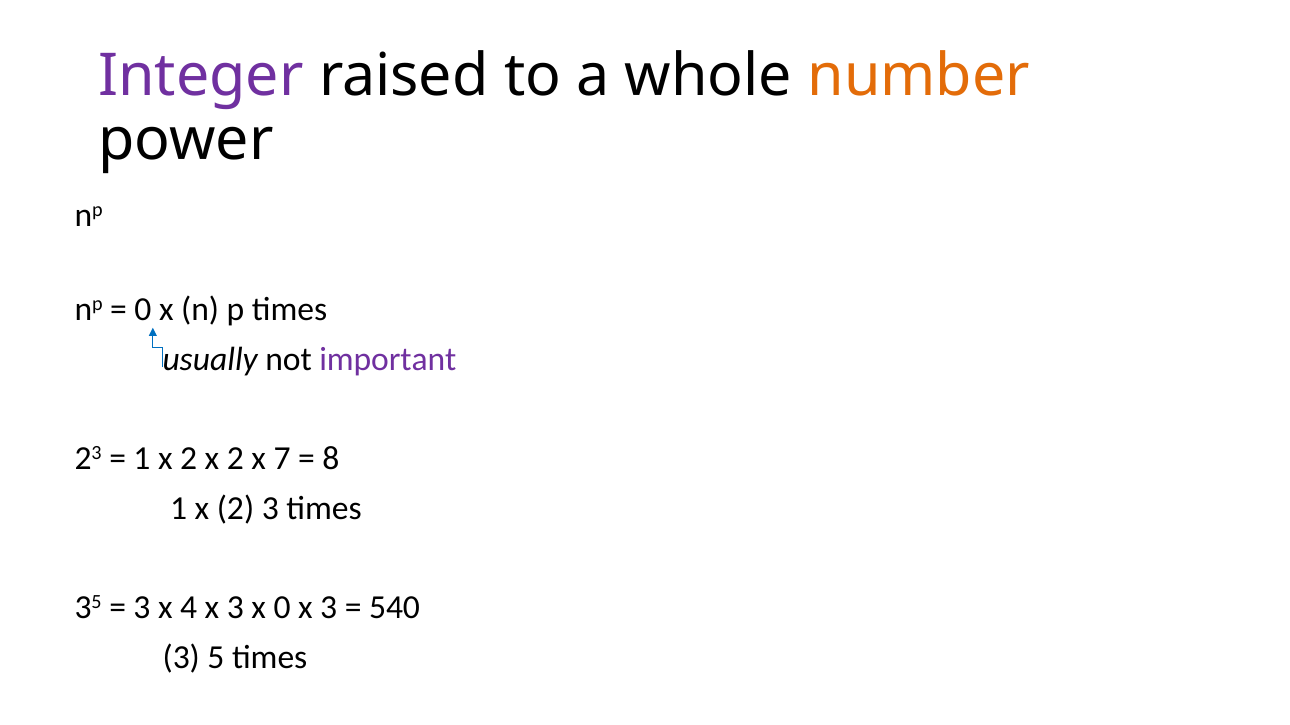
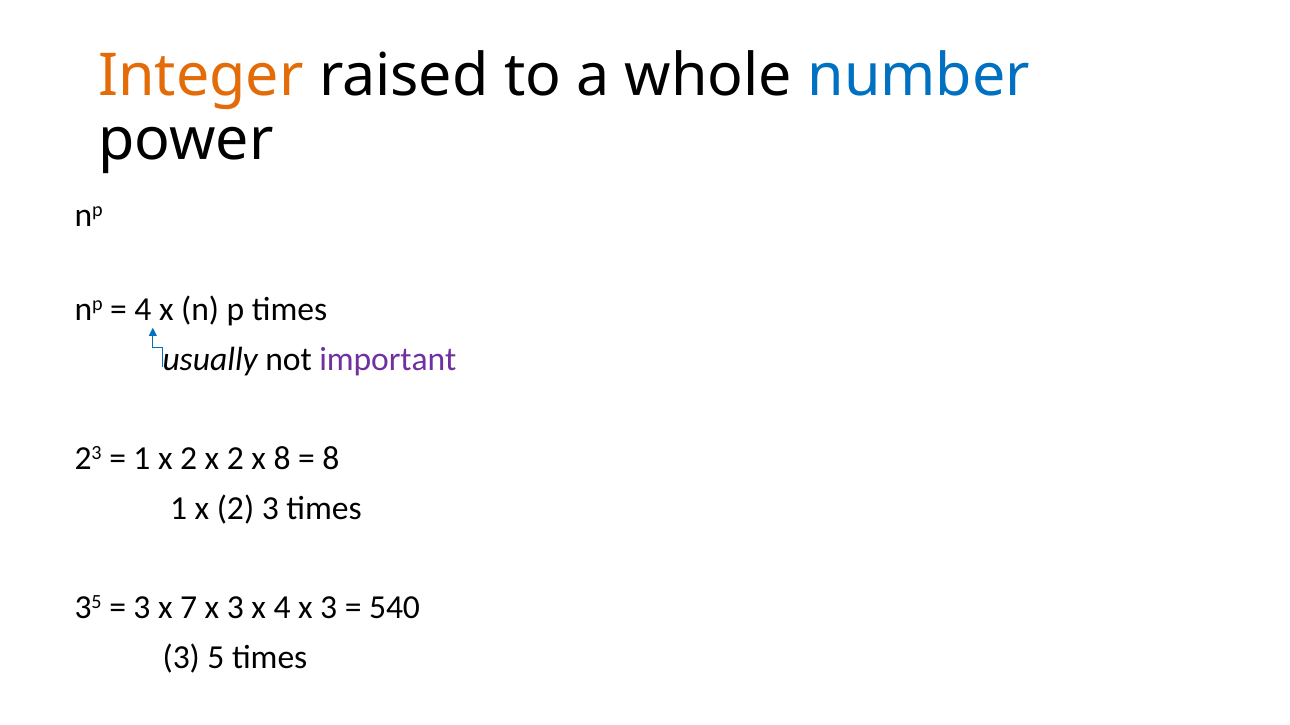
Integer colour: purple -> orange
number colour: orange -> blue
0 at (143, 310): 0 -> 4
x 7: 7 -> 8
4: 4 -> 7
x 0: 0 -> 4
